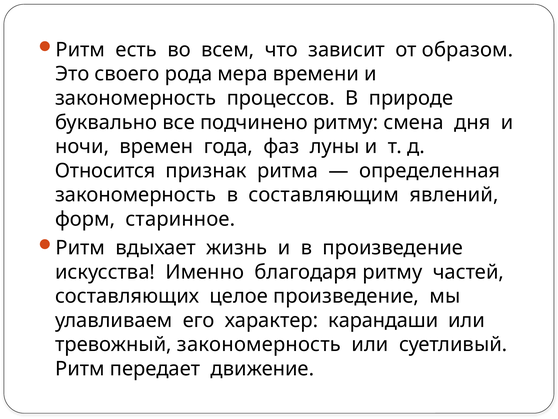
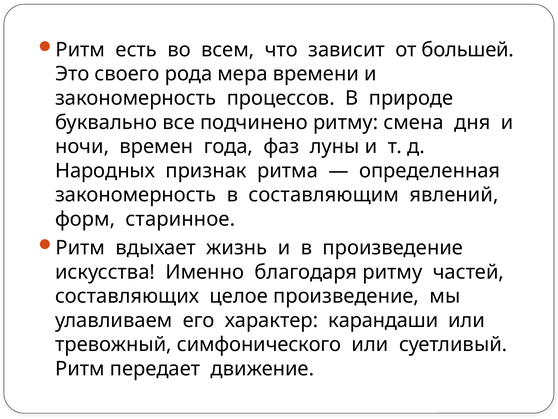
образом: образом -> большей
Относится: Относится -> Народных
тревожный закономерность: закономерность -> симфонического
